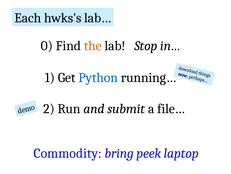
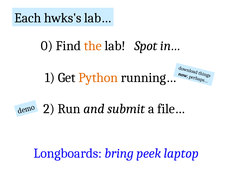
Stop: Stop -> Spot
Python colour: blue -> orange
Commodity: Commodity -> Longboards
